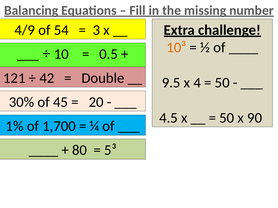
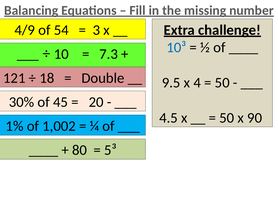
10³ colour: orange -> blue
0.5: 0.5 -> 7.3
42: 42 -> 18
1,700: 1,700 -> 1,002
